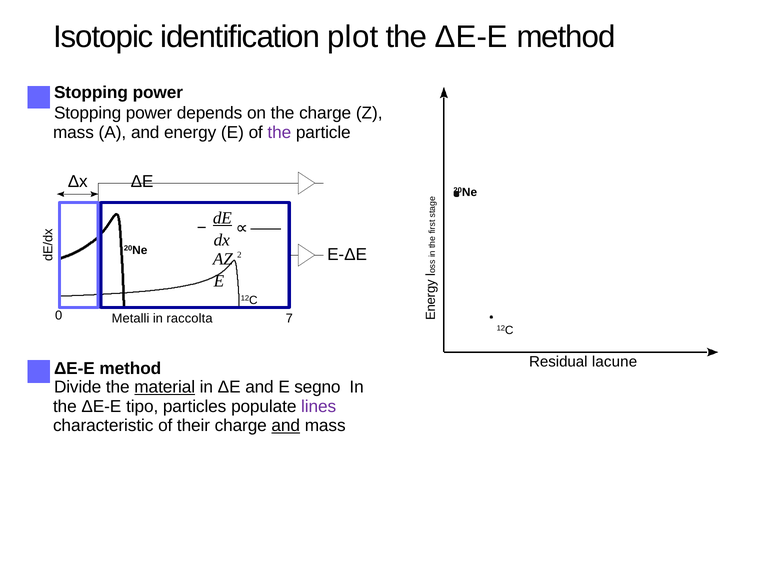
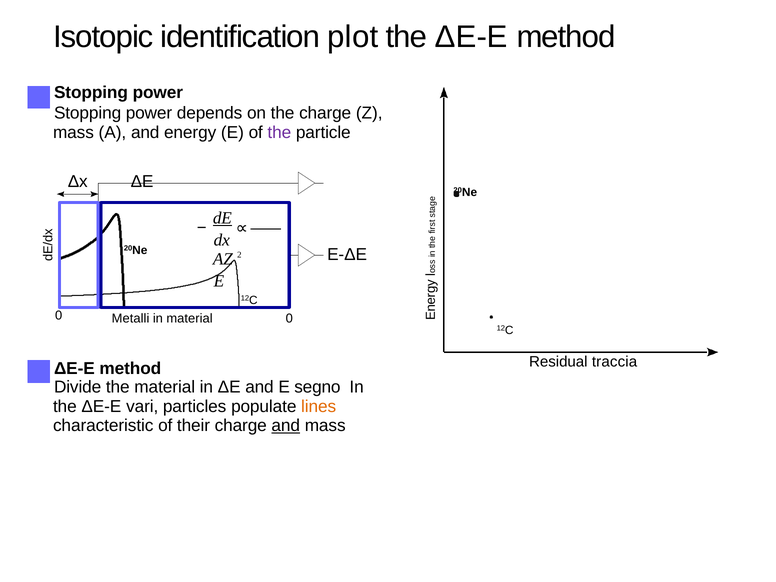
0 7: 7 -> 0
in raccolta: raccolta -> material
lacune: lacune -> traccia
material at (165, 387) underline: present -> none
tipo: tipo -> vari
lines colour: purple -> orange
